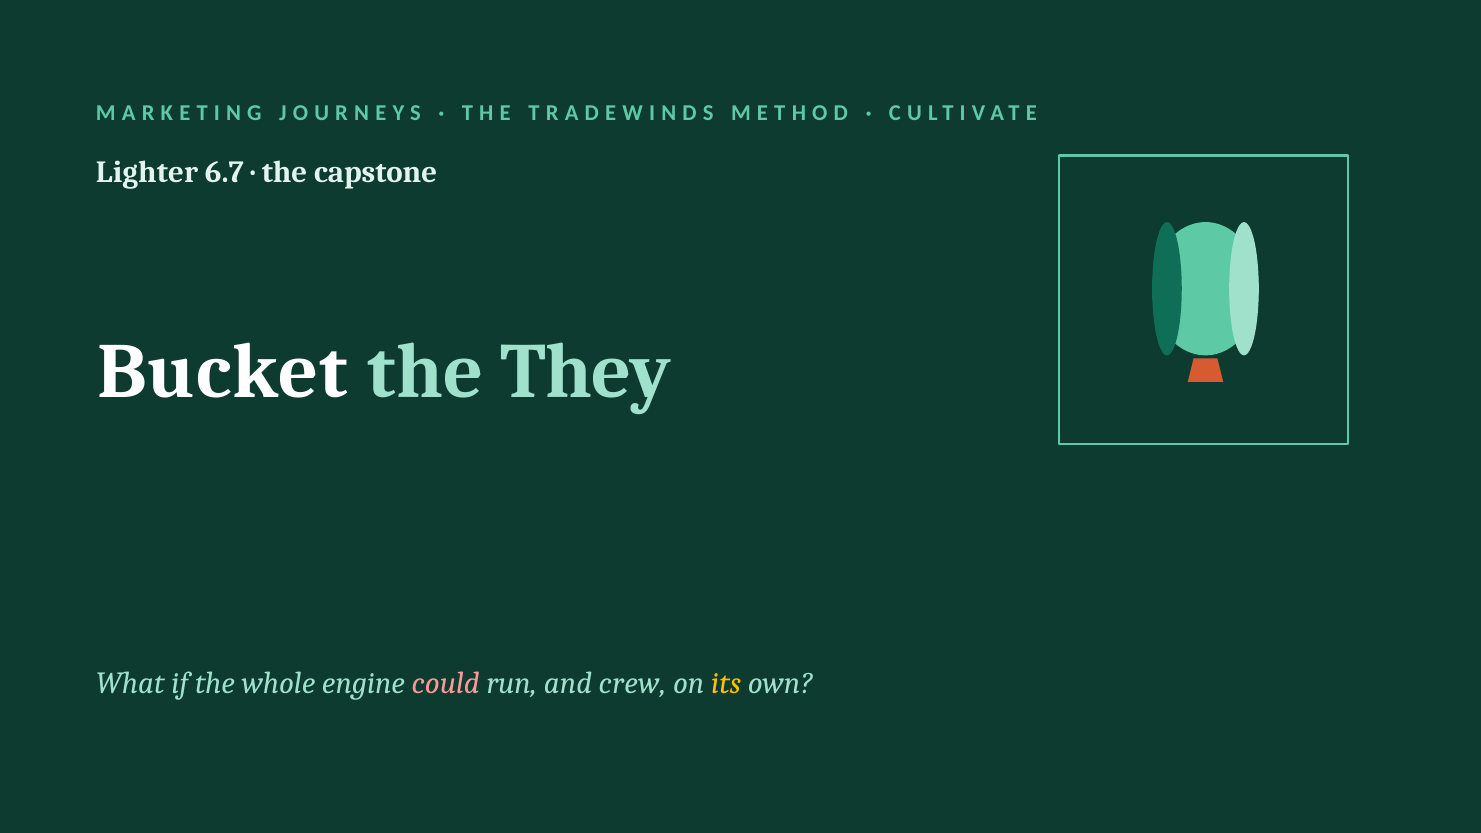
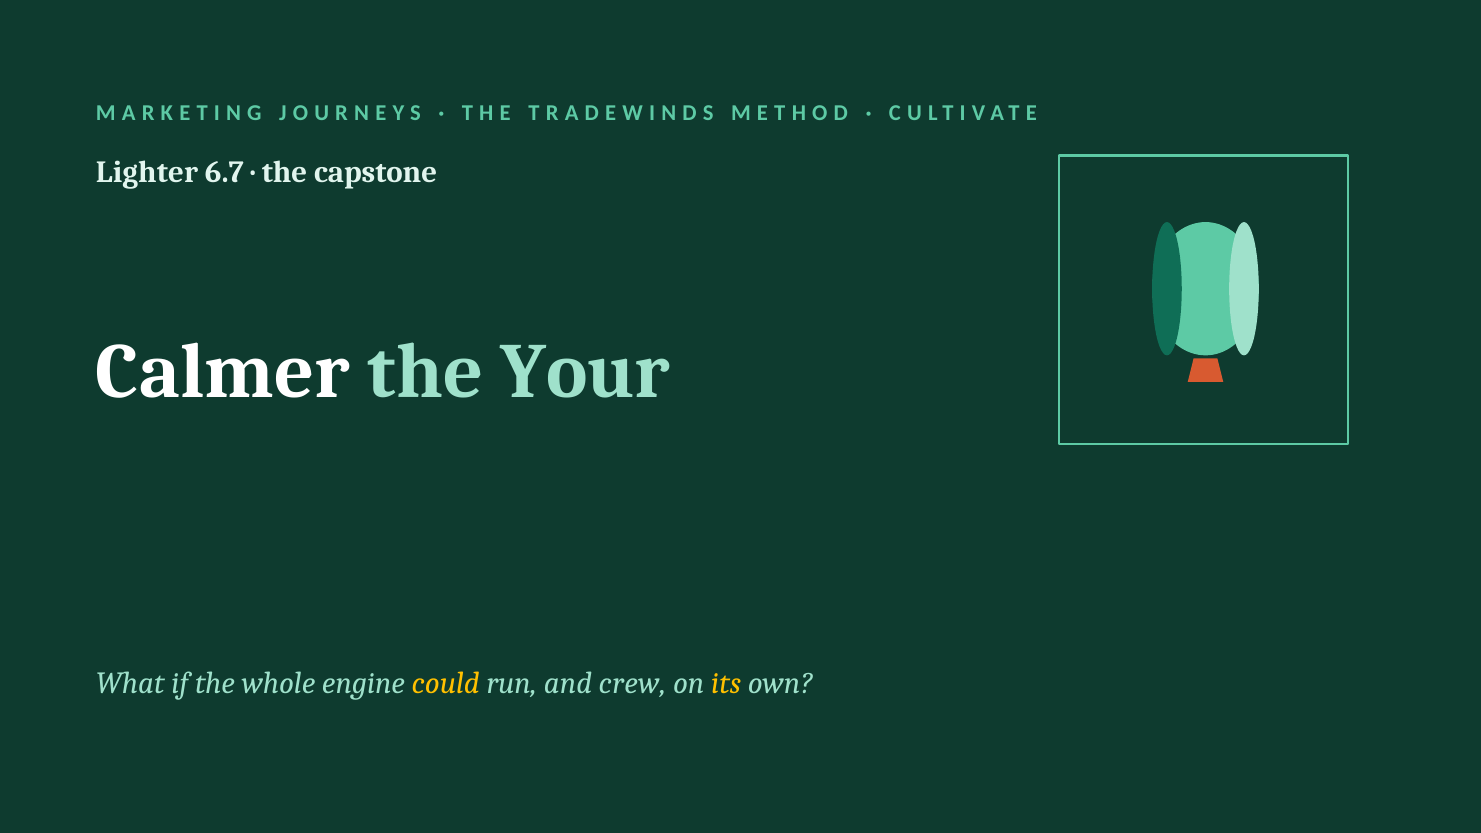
Bucket: Bucket -> Calmer
They: They -> Your
could colour: pink -> yellow
